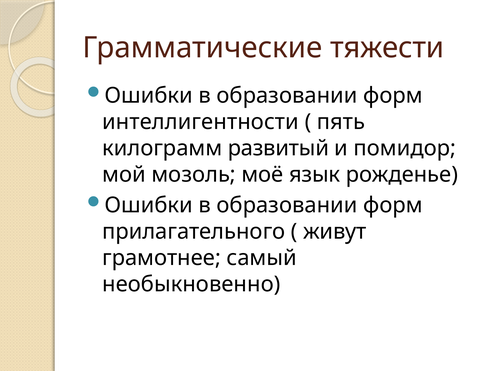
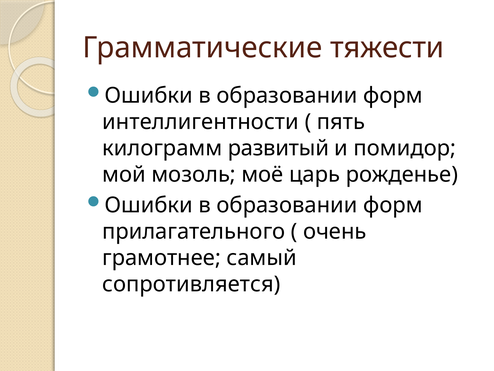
язык: язык -> царь
живут: живут -> очень
необыкновенно: необыкновенно -> сопротивляется
